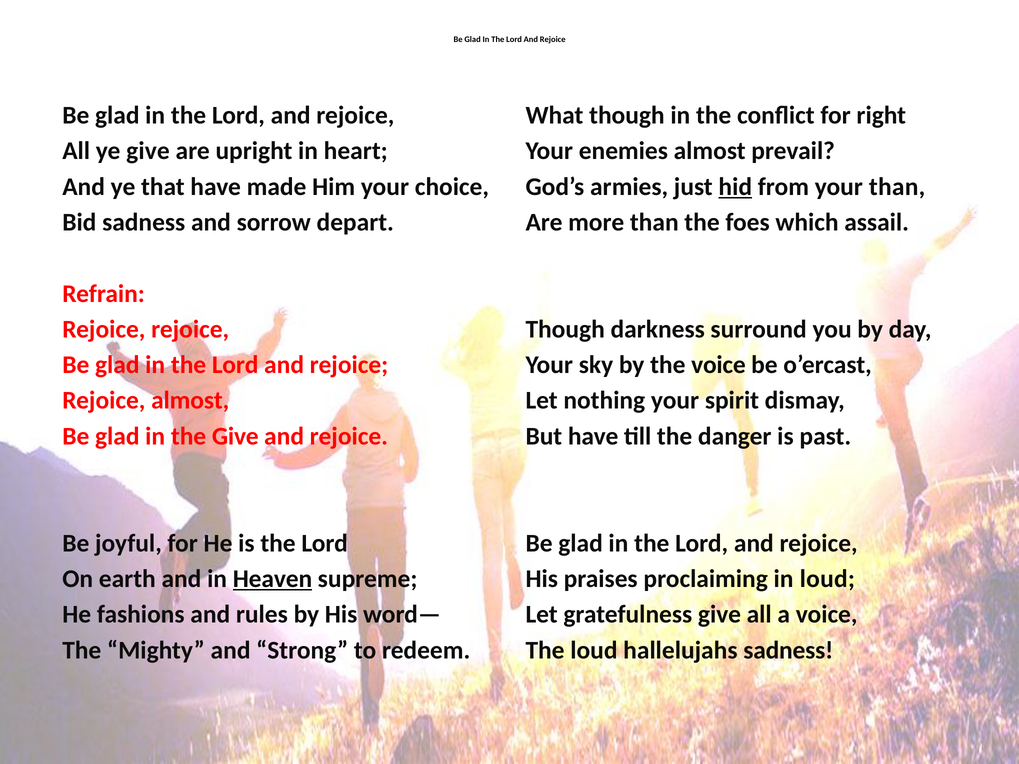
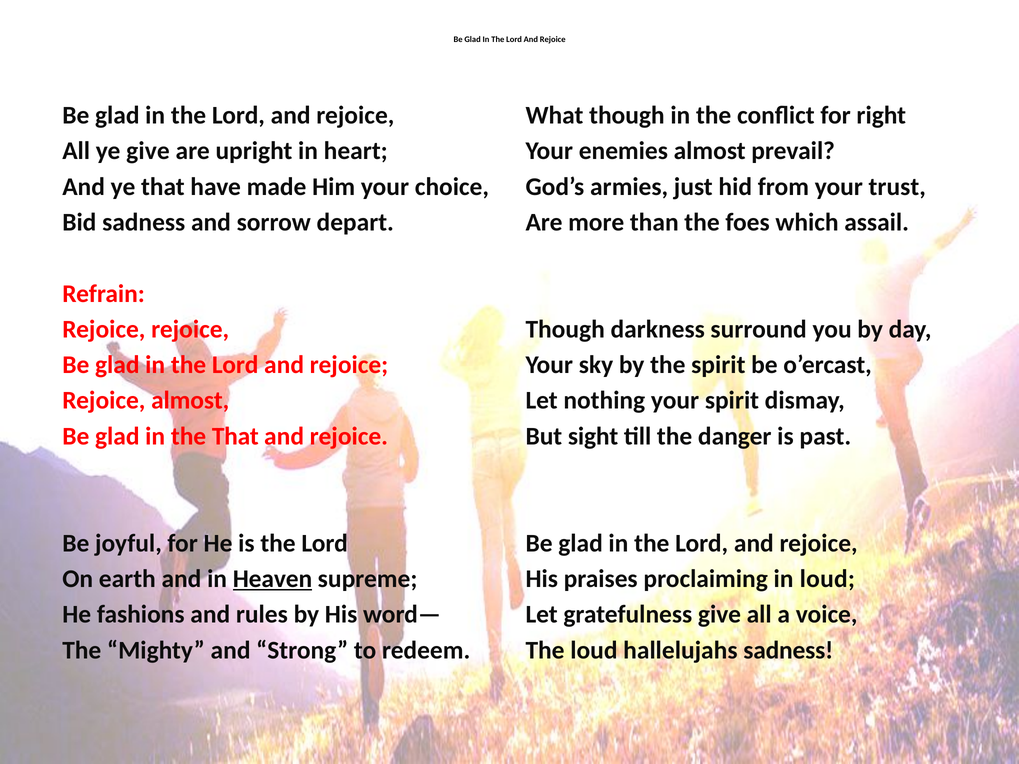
hid underline: present -> none
your than: than -> trust
the voice: voice -> spirit
the Give: Give -> That
But have: have -> sight
